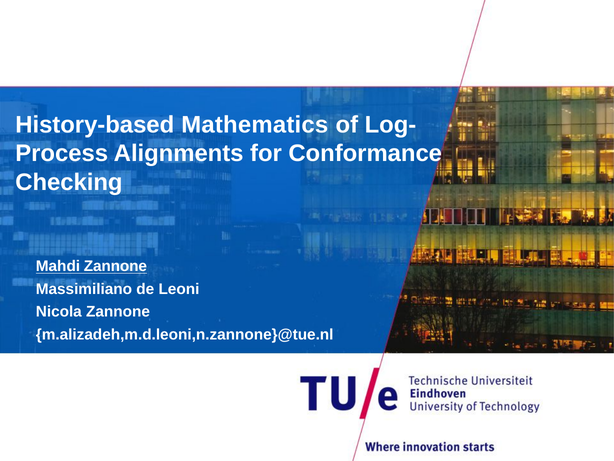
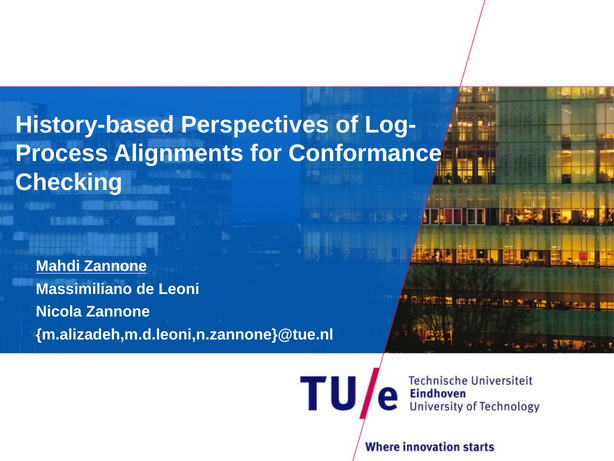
Mathematics: Mathematics -> Perspectives
